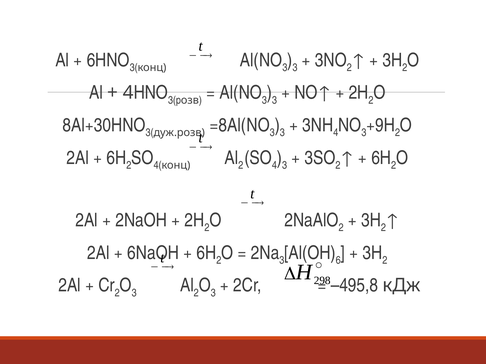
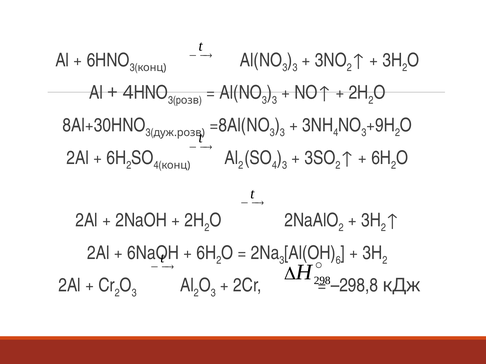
–495,8: –495,8 -> –298,8
